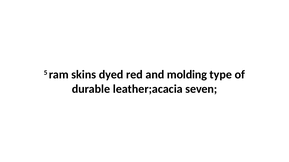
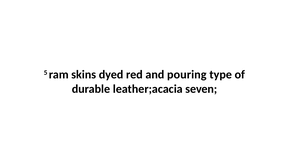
molding: molding -> pouring
